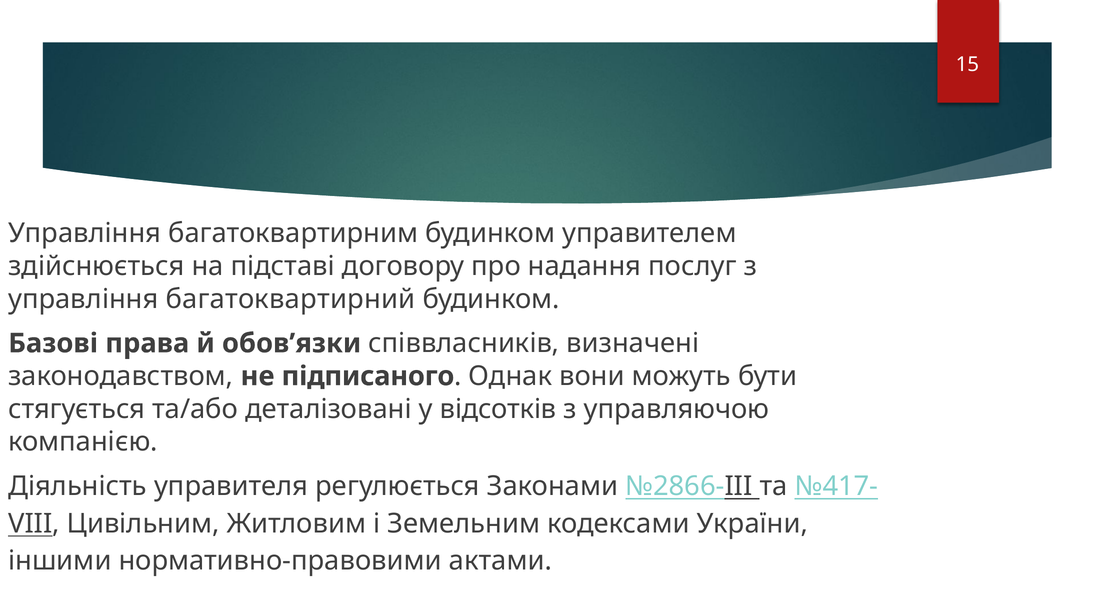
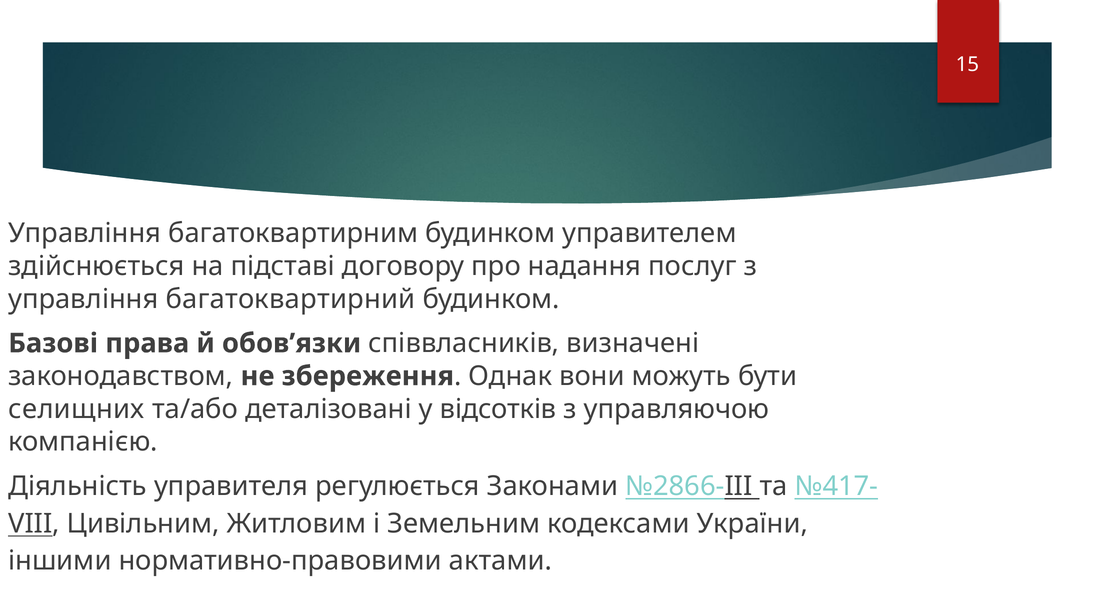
підписаного: підписаного -> збереження
стягується: стягується -> селищних
